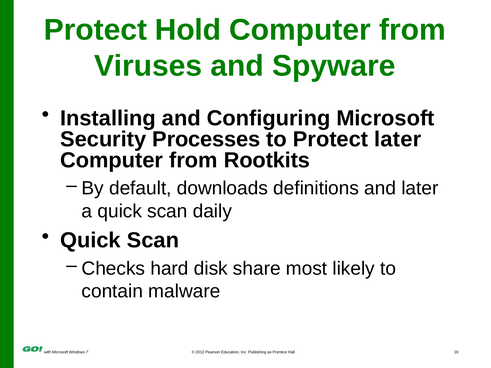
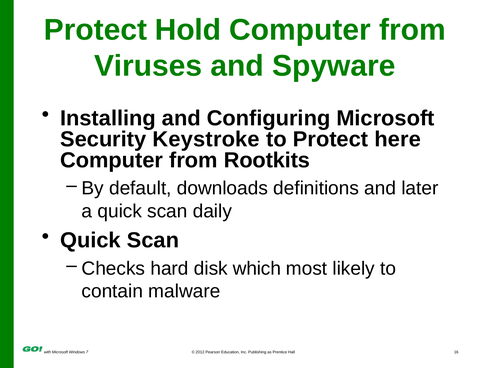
Processes: Processes -> Keystroke
Protect later: later -> here
share: share -> which
